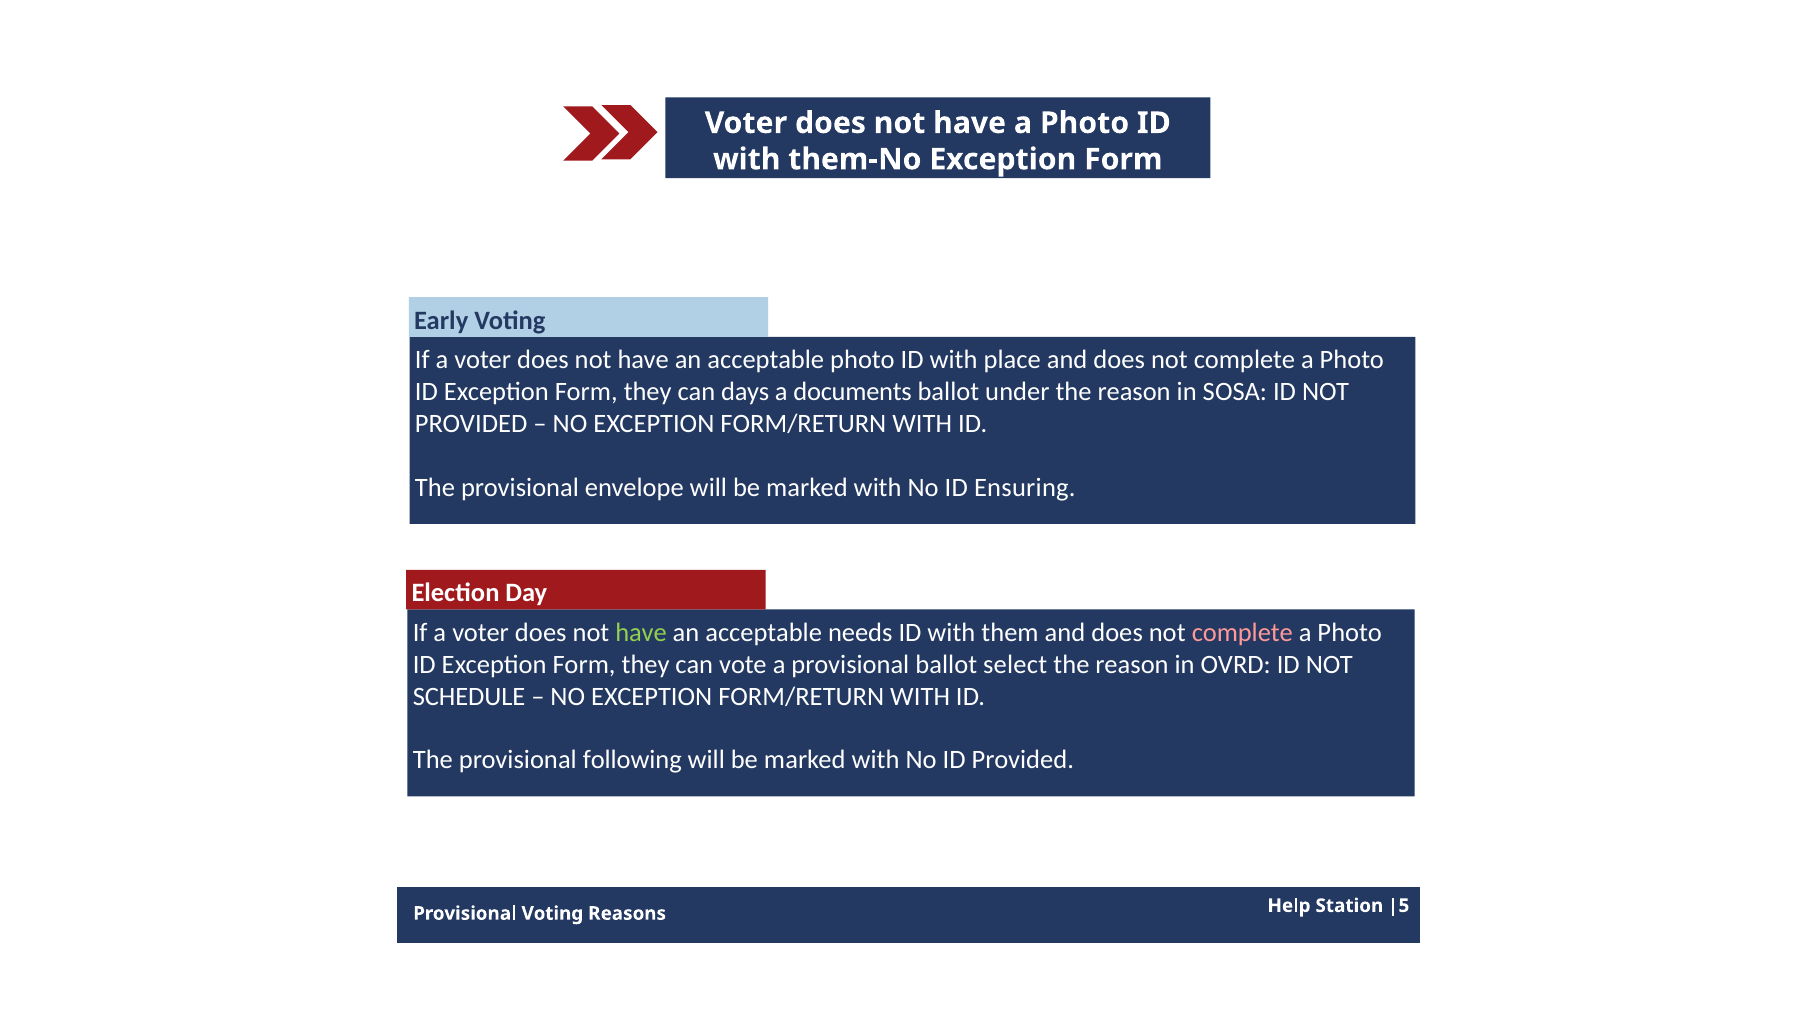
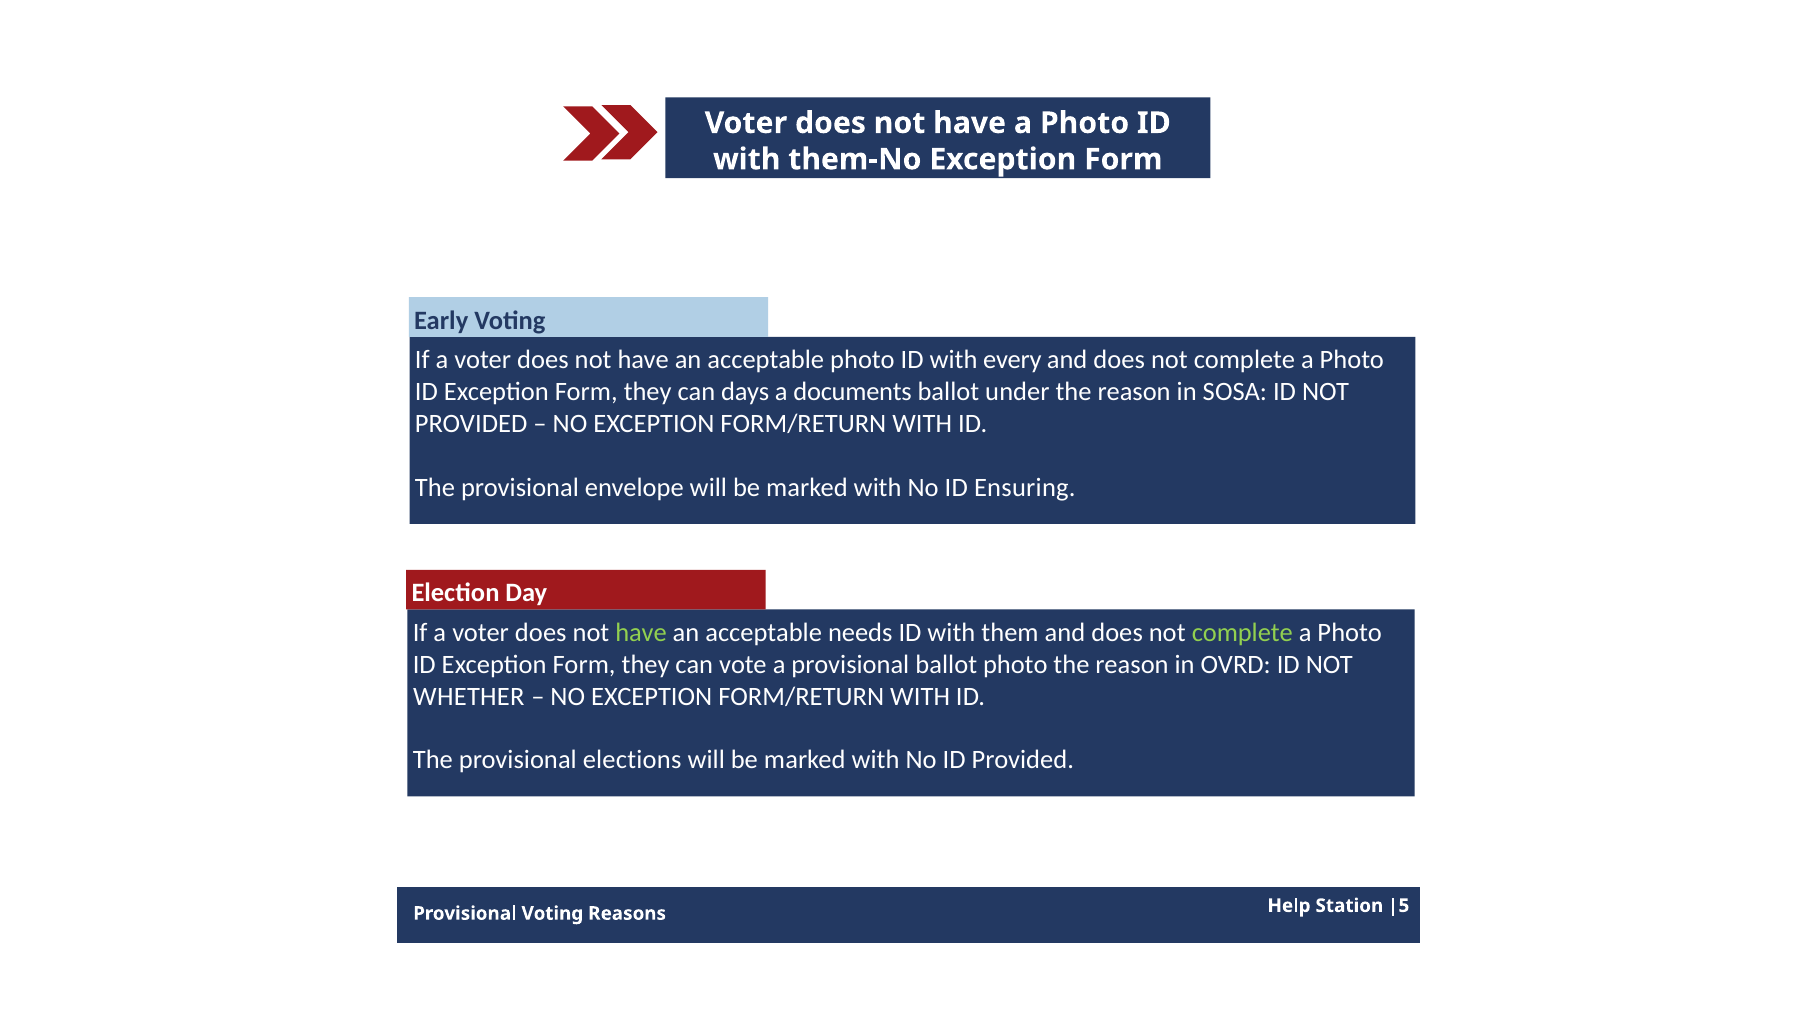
place: place -> every
complete at (1242, 633) colour: pink -> light green
ballot select: select -> photo
SCHEDULE: SCHEDULE -> WHETHER
following: following -> elections
